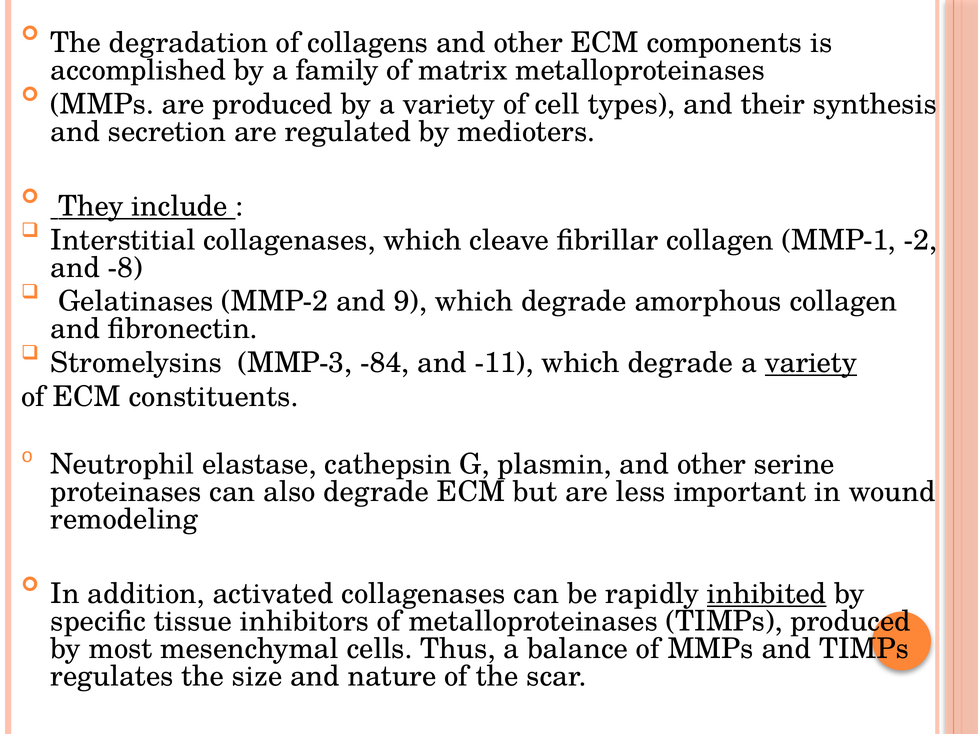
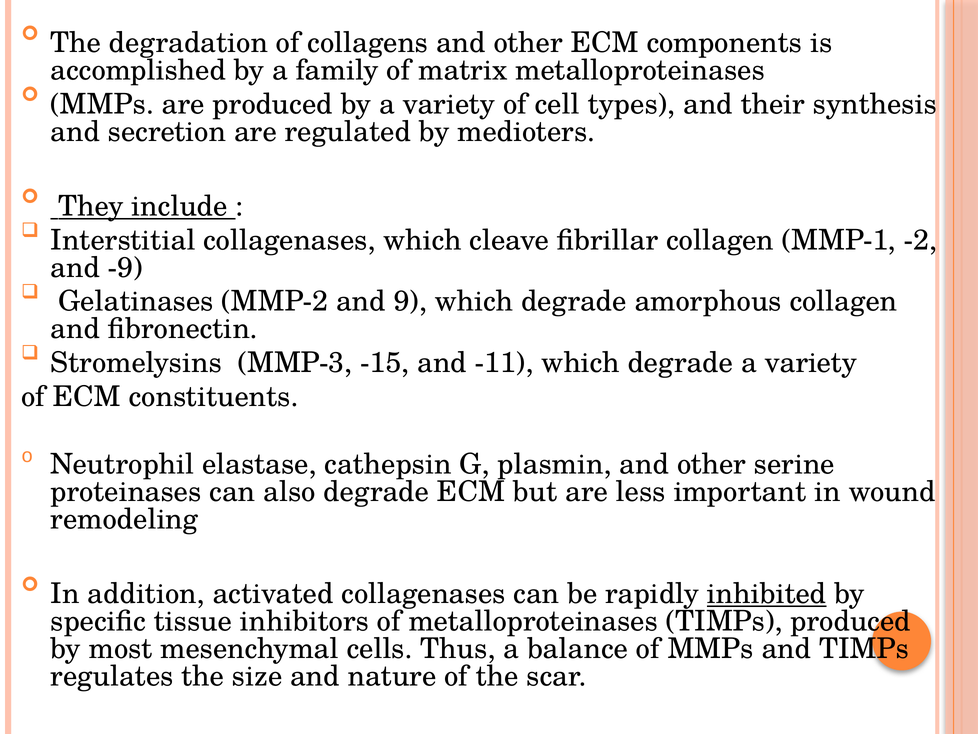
-8: -8 -> -9
-84: -84 -> -15
variety at (811, 363) underline: present -> none
